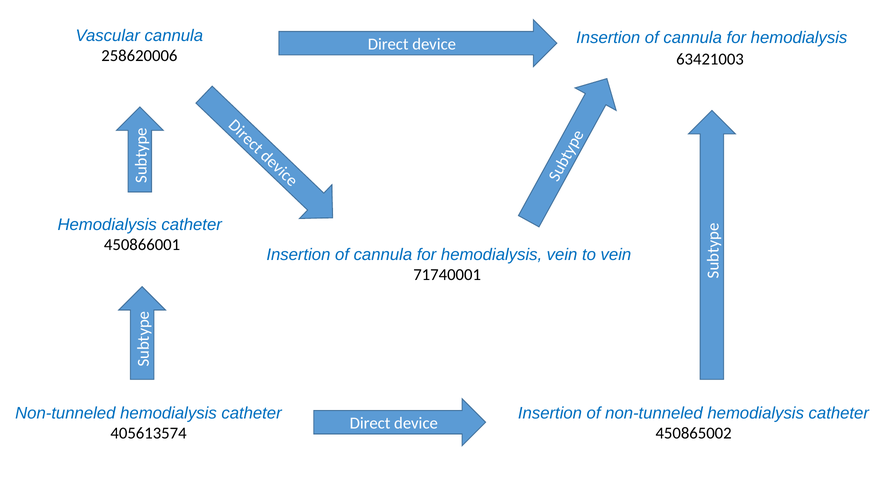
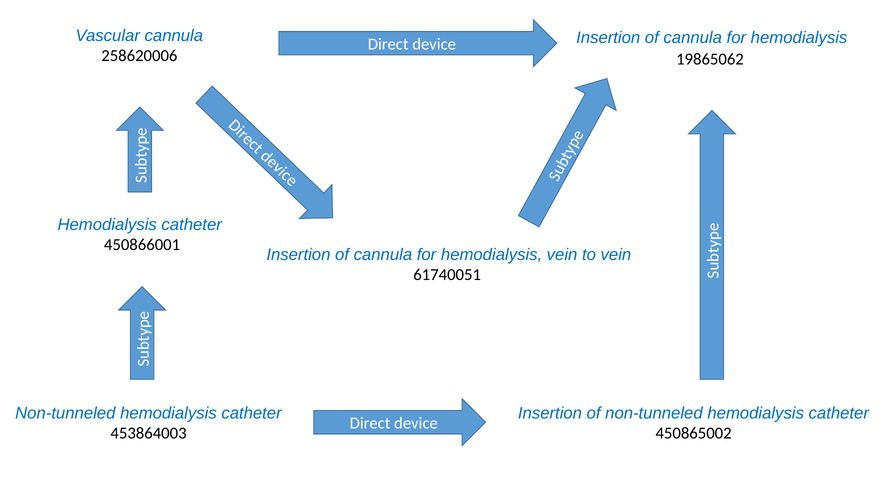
63421003: 63421003 -> 19865062
71740001: 71740001 -> 61740051
405613574: 405613574 -> 453864003
